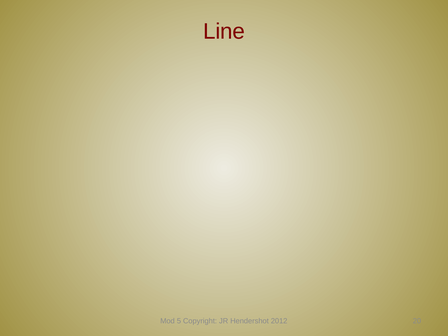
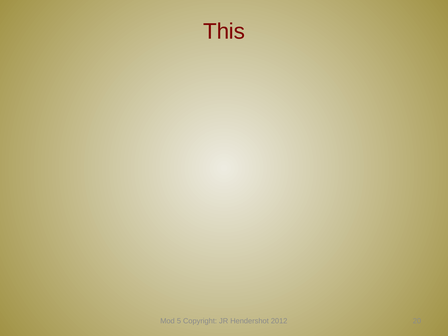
Line: Line -> This
